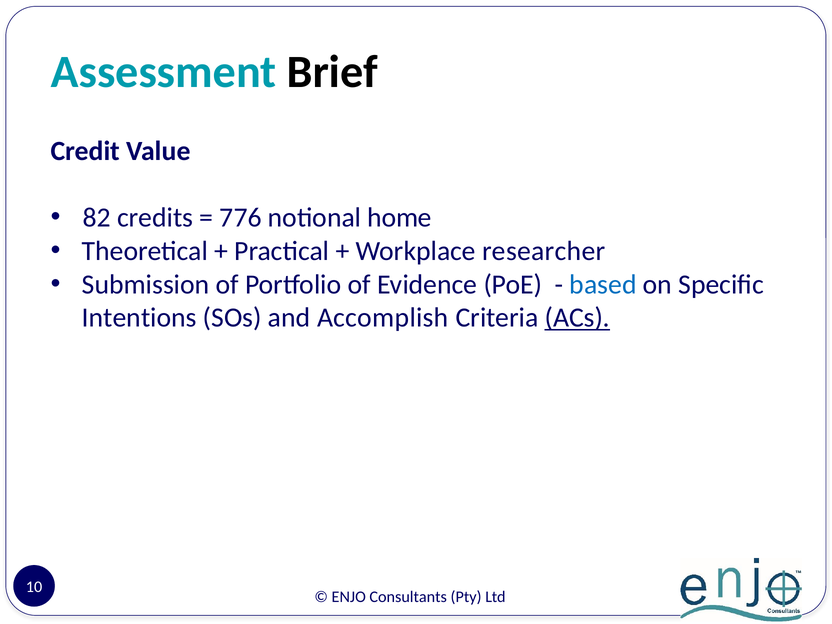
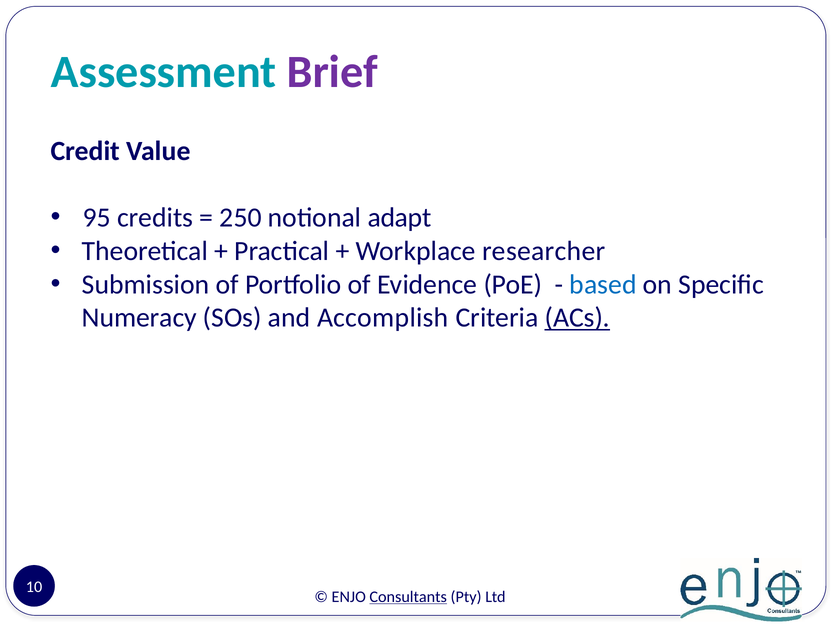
Brief colour: black -> purple
82: 82 -> 95
776: 776 -> 250
home: home -> adapt
Intentions: Intentions -> Numeracy
Consultants underline: none -> present
